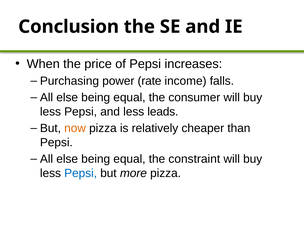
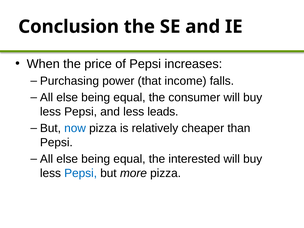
rate: rate -> that
now colour: orange -> blue
constraint: constraint -> interested
